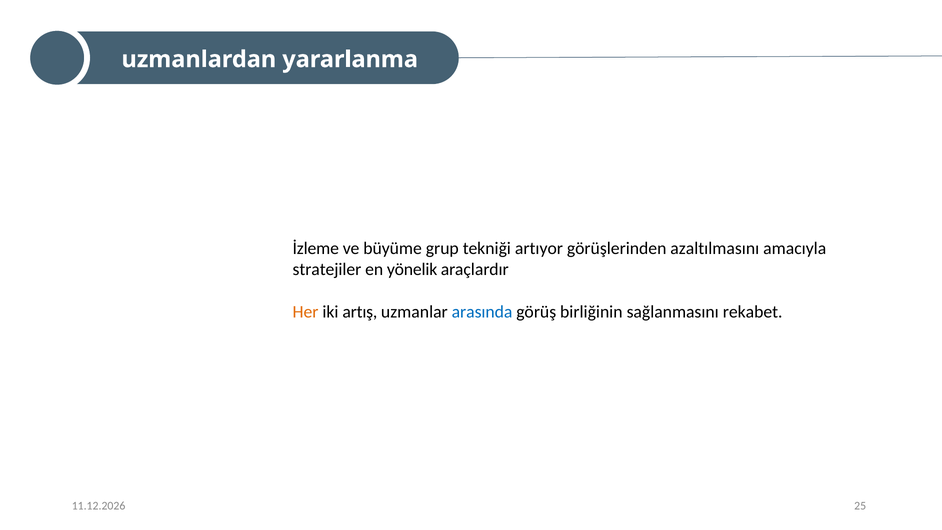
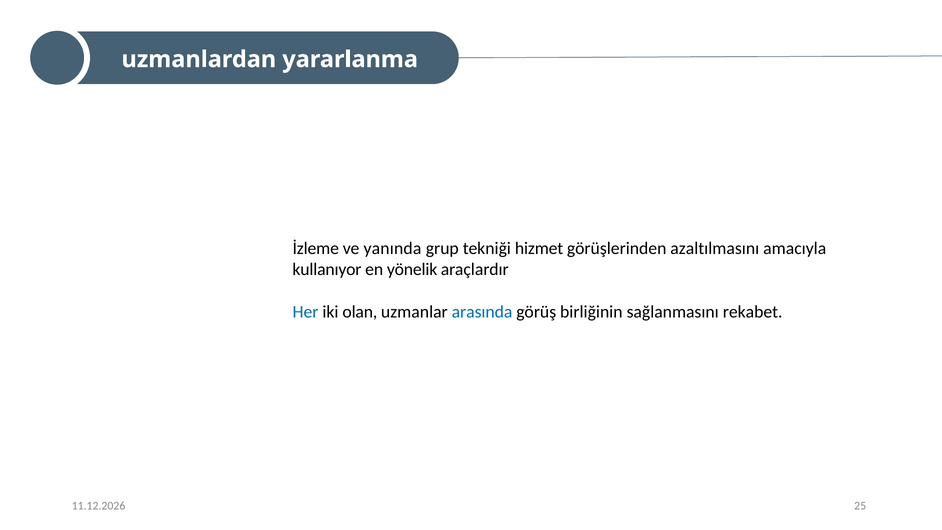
büyüme: büyüme -> yanında
artıyor: artıyor -> hizmet
stratejiler: stratejiler -> kullanıyor
Her colour: orange -> blue
artış: artış -> olan
